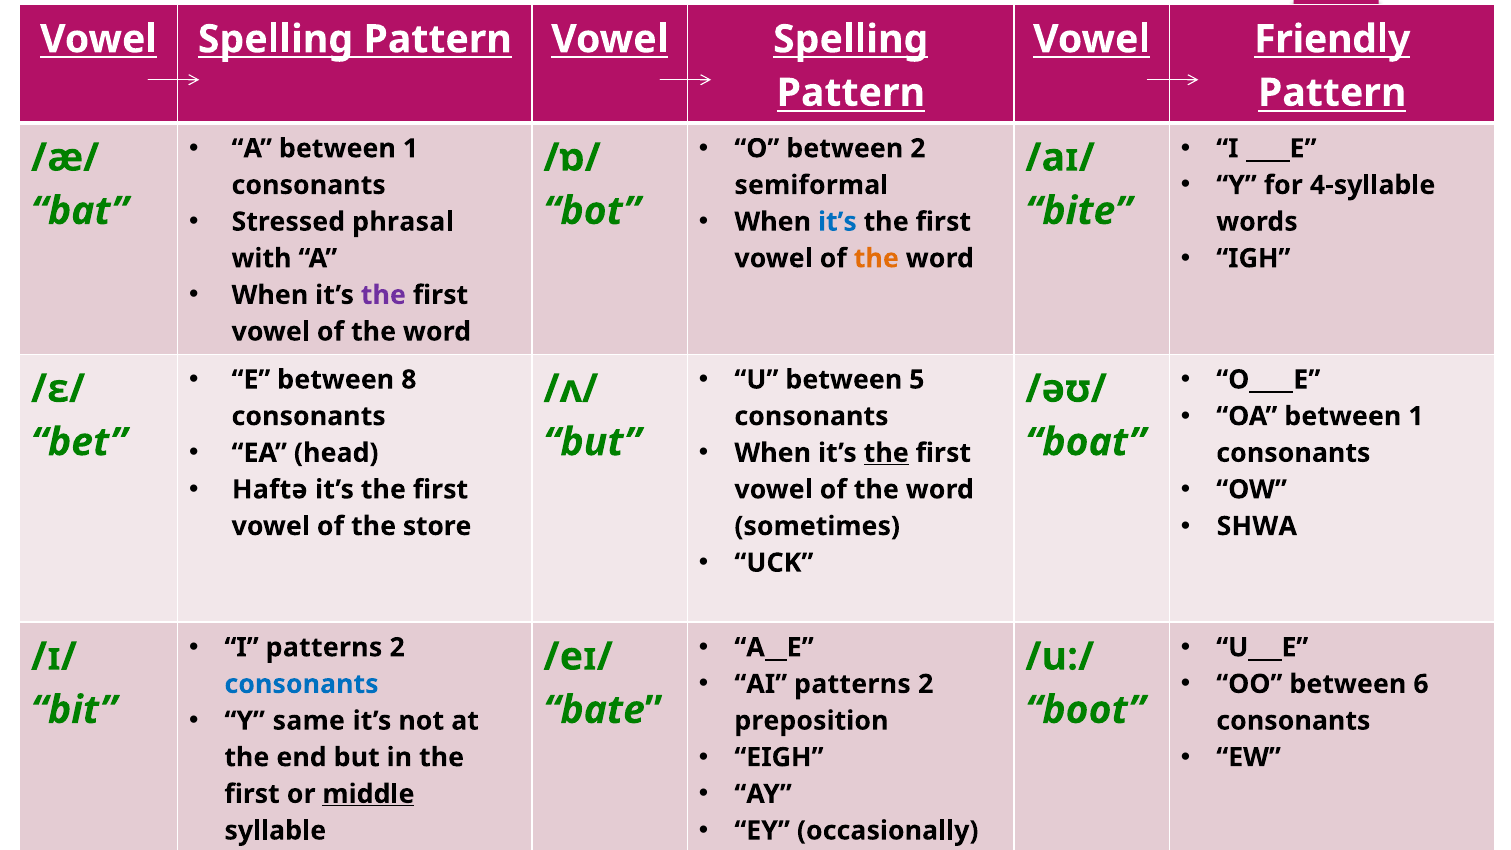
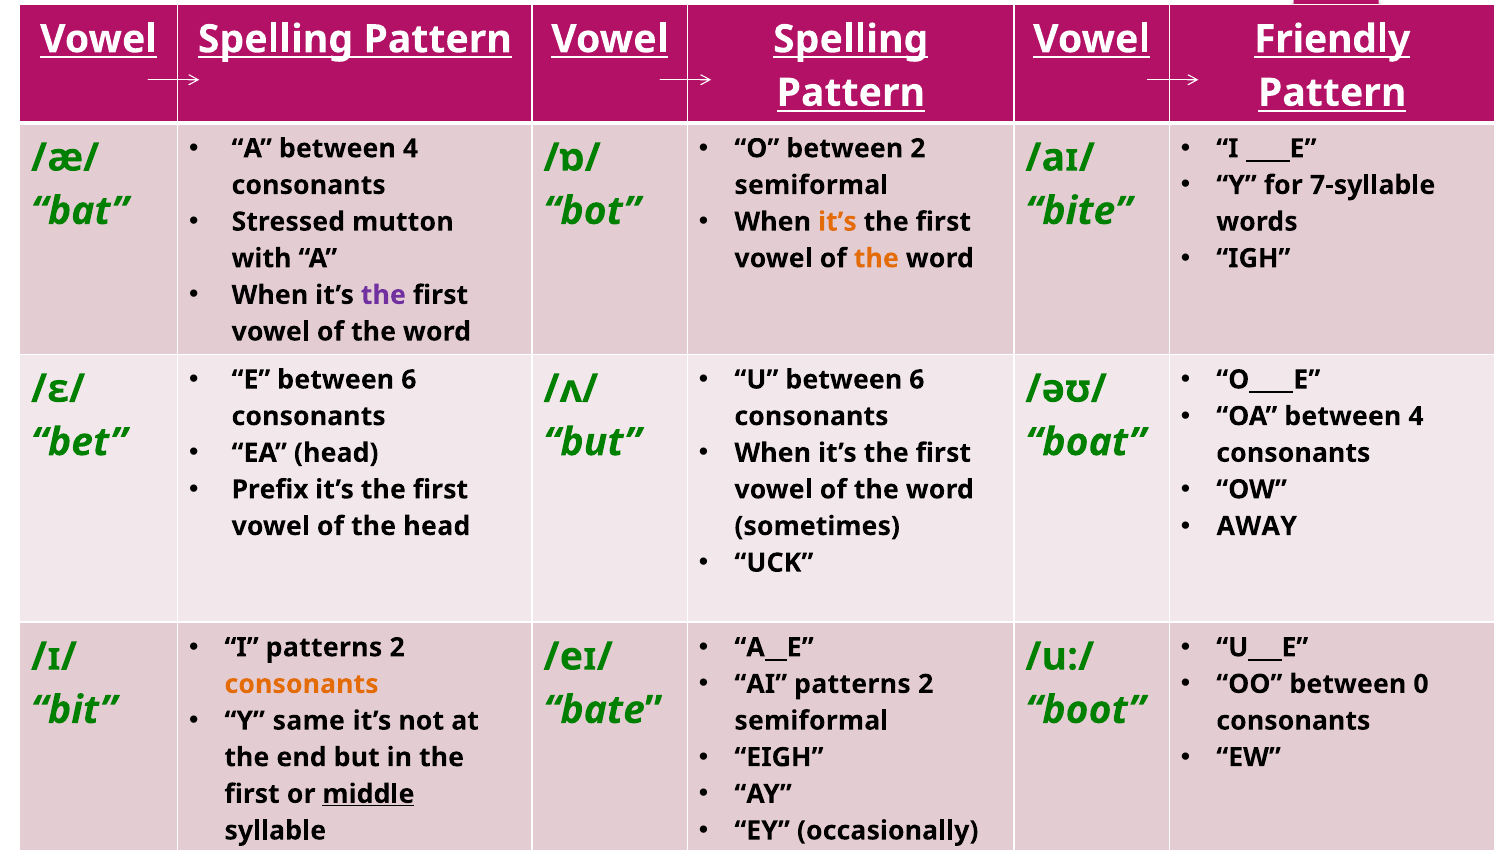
A between 1: 1 -> 4
4-syllable: 4-syllable -> 7-syllable
phrasal: phrasal -> mutton
it’s at (837, 222) colour: blue -> orange
E between 8: 8 -> 6
U between 5: 5 -> 6
OA between 1: 1 -> 4
the at (886, 453) underline: present -> none
Haftə: Haftə -> Prefix
SHWA at (1257, 526): SHWA -> AWAY
the store: store -> head
6: 6 -> 0
consonants at (302, 684) colour: blue -> orange
preposition at (811, 721): preposition -> semiformal
